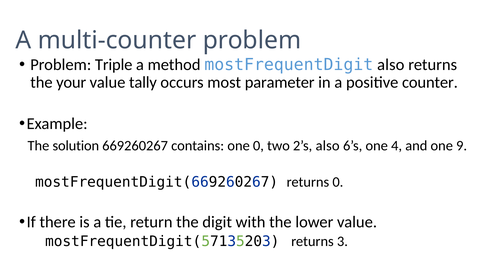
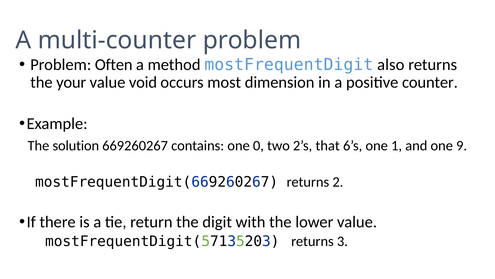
Triple: Triple -> Often
tally: tally -> void
parameter: parameter -> dimension
2’s also: also -> that
4: 4 -> 1
returns 0: 0 -> 2
